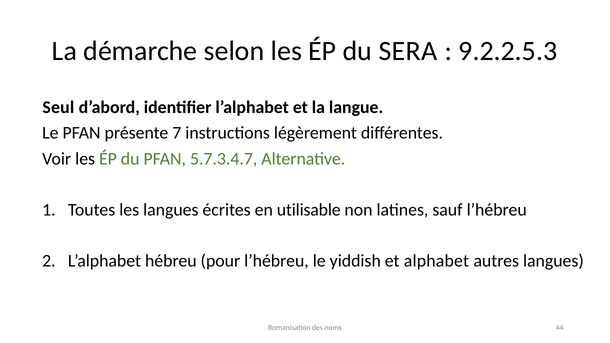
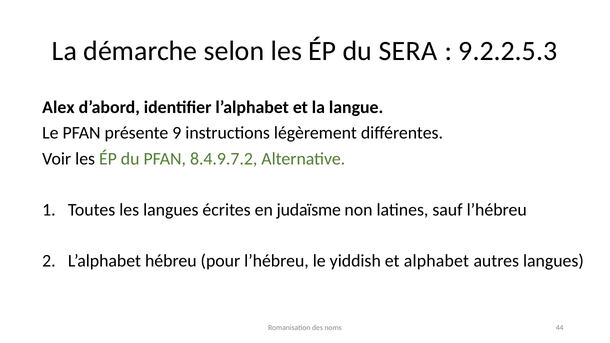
Seul: Seul -> Alex
7: 7 -> 9
5.7.3.4.7: 5.7.3.4.7 -> 8.4.9.7.2
utilisable: utilisable -> judaïsme
